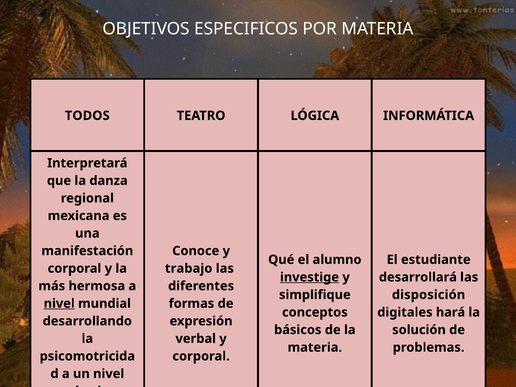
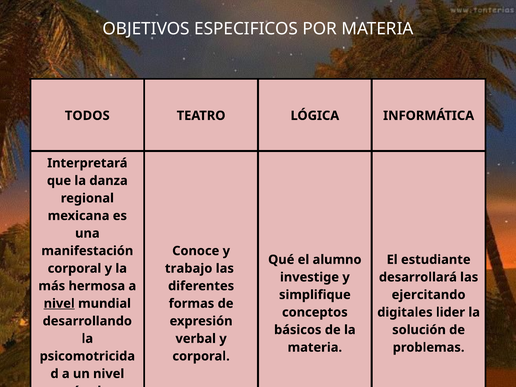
investige underline: present -> none
disposición at (429, 295): disposición -> ejercitando
hará: hará -> lider
